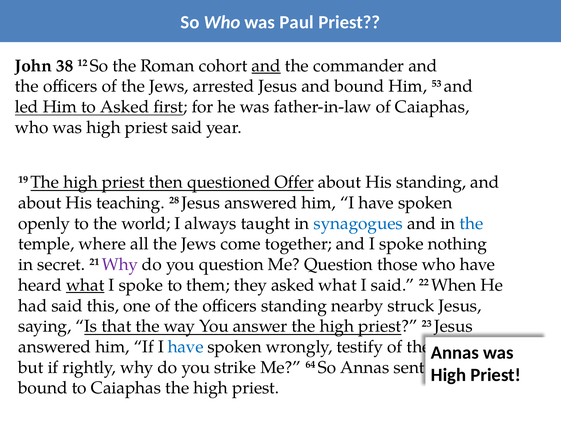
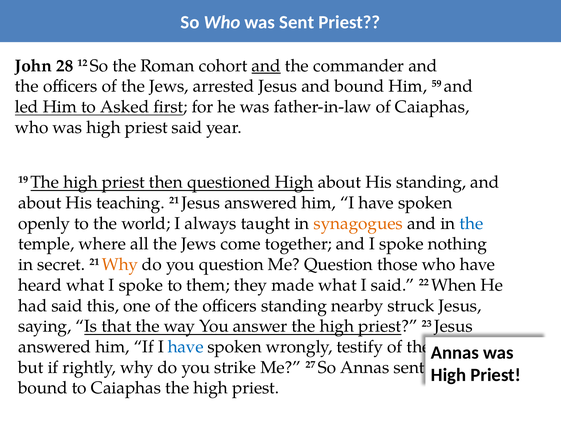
was Paul: Paul -> Sent
38: 38 -> 28
53: 53 -> 59
questioned Offer: Offer -> High
teaching 28: 28 -> 21
synagogues colour: blue -> orange
Why at (120, 264) colour: purple -> orange
what at (85, 285) underline: present -> none
they asked: asked -> made
64: 64 -> 27
